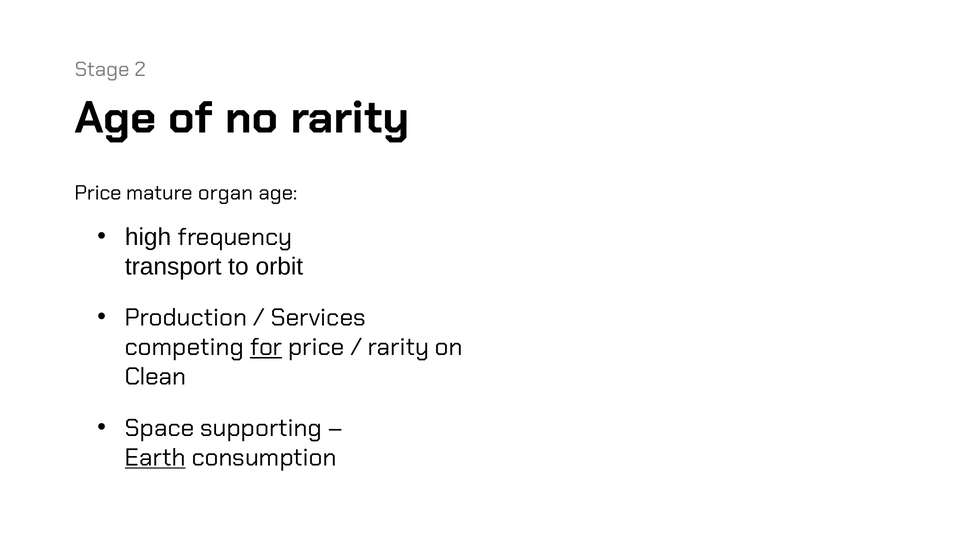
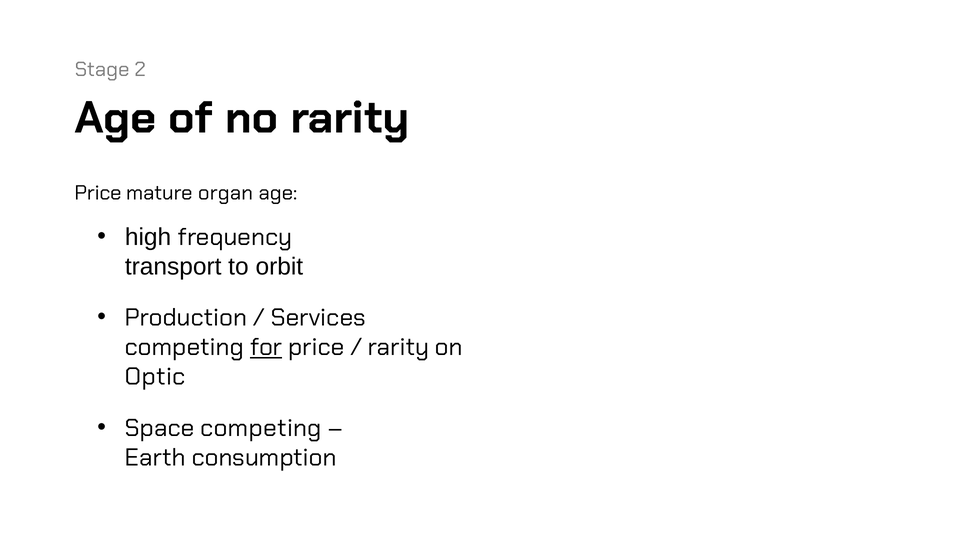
Clean: Clean -> Optic
Space supporting: supporting -> competing
Earth underline: present -> none
